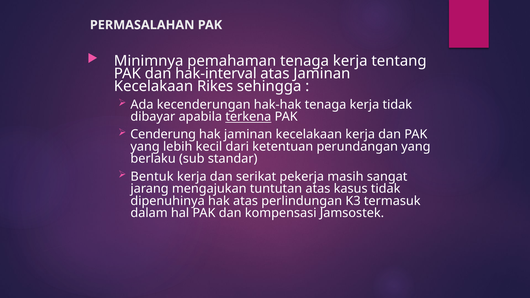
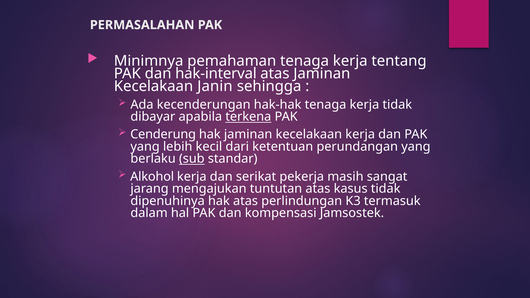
Rikes: Rikes -> Janin
sub underline: none -> present
Bentuk: Bentuk -> Alkohol
